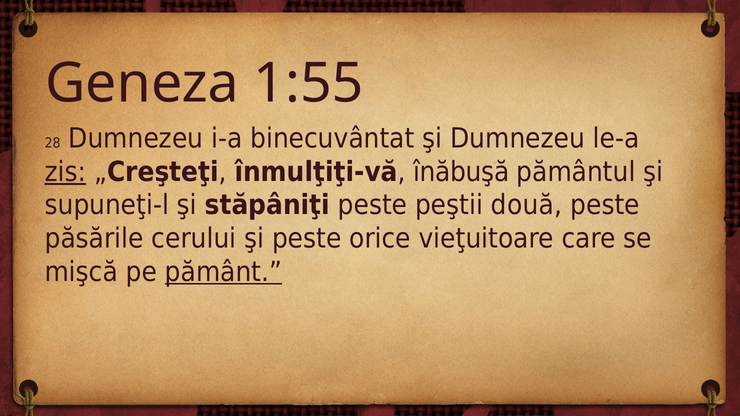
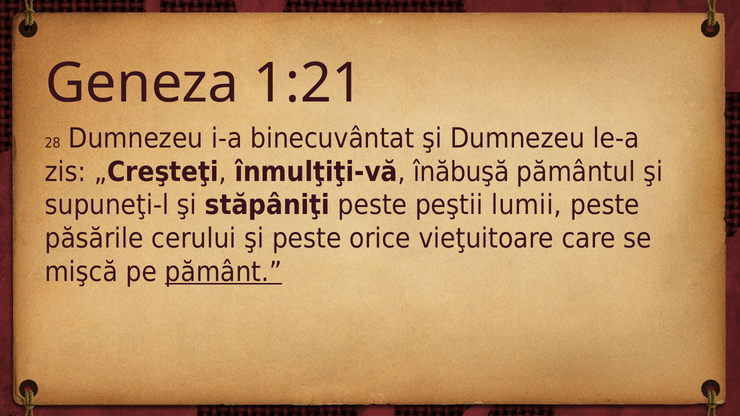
1:55: 1:55 -> 1:21
zis underline: present -> none
două: două -> lumii
